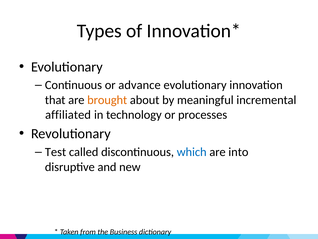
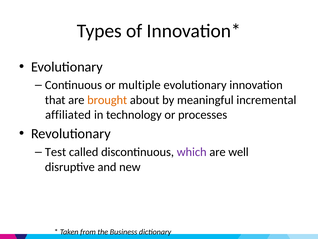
advance: advance -> multiple
which colour: blue -> purple
into: into -> well
